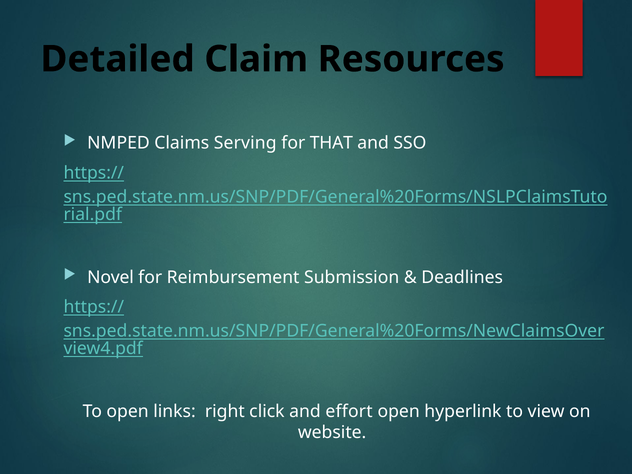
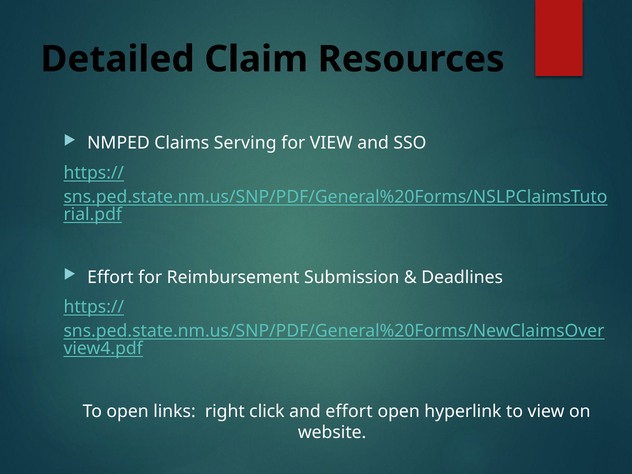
for THAT: THAT -> VIEW
Novel at (111, 277): Novel -> Effort
